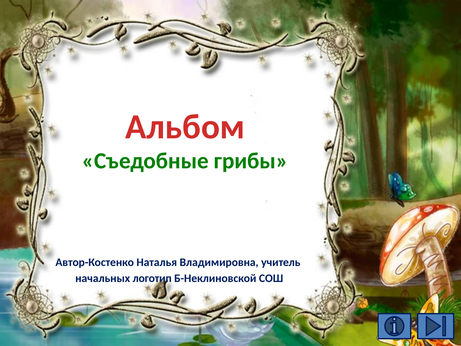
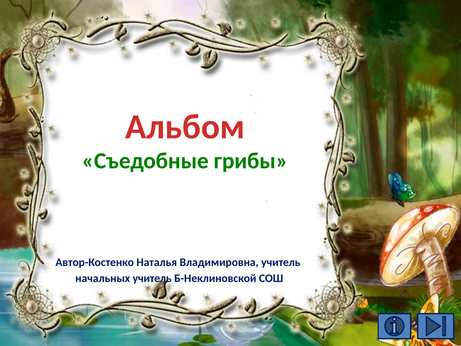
начальных логотип: логотип -> учитель
